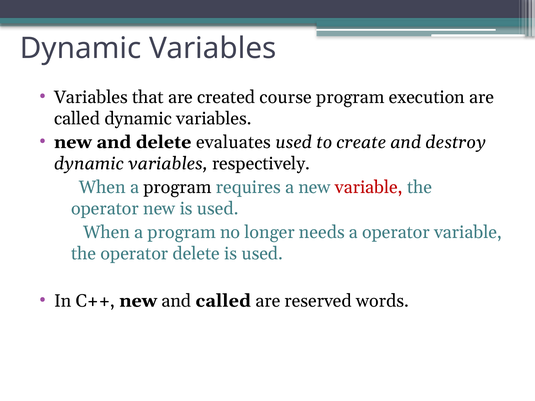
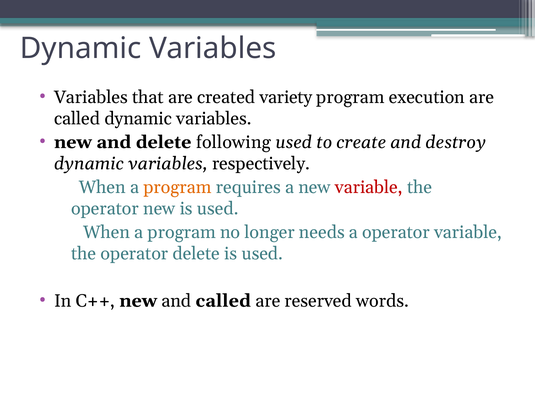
course: course -> variety
evaluates: evaluates -> following
program at (177, 187) colour: black -> orange
